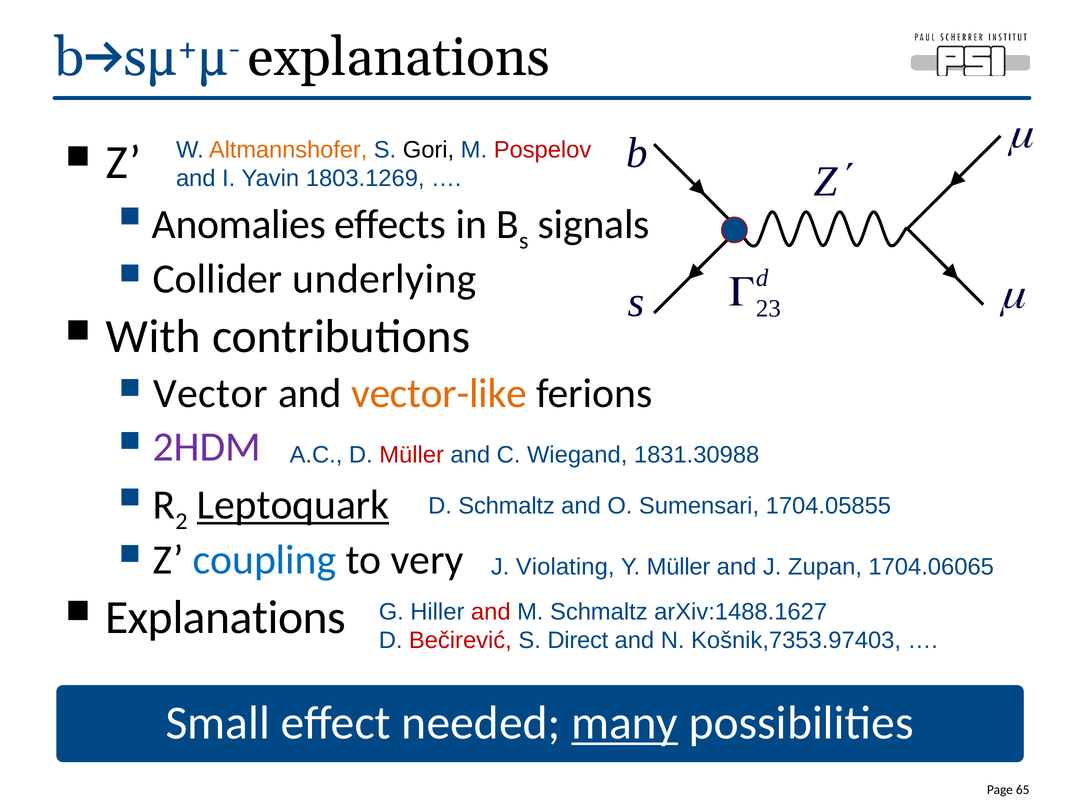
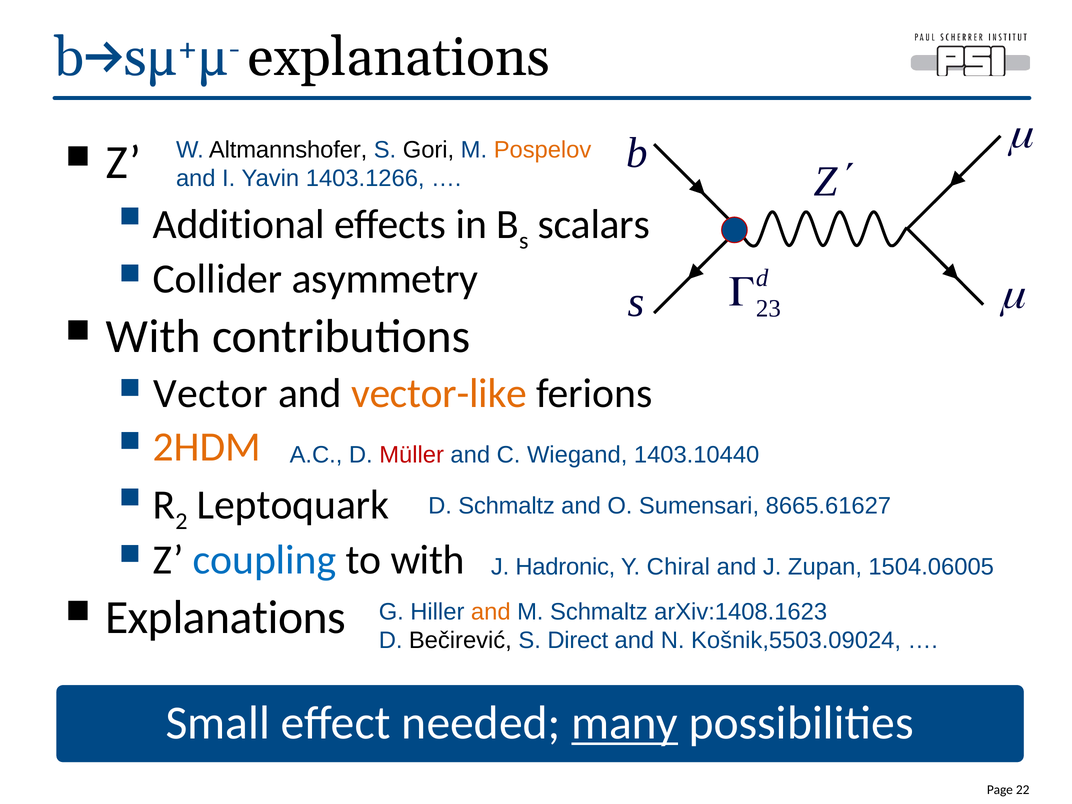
Altmannshofer colour: orange -> black
Pospelov colour: red -> orange
1803.1269: 1803.1269 -> 1403.1266
Anomalies: Anomalies -> Additional
signals: signals -> scalars
underlying: underlying -> asymmetry
2HDM colour: purple -> orange
1831.30988: 1831.30988 -> 1403.10440
Leptoquark underline: present -> none
1704.05855: 1704.05855 -> 8665.61627
to very: very -> with
Violating: Violating -> Hadronic
Y Müller: Müller -> Chiral
1704.06065: 1704.06065 -> 1504.06005
and at (491, 612) colour: red -> orange
arXiv:1488.1627: arXiv:1488.1627 -> arXiv:1408.1623
Bečirević colour: red -> black
Košnik,7353.97403: Košnik,7353.97403 -> Košnik,5503.09024
65: 65 -> 22
